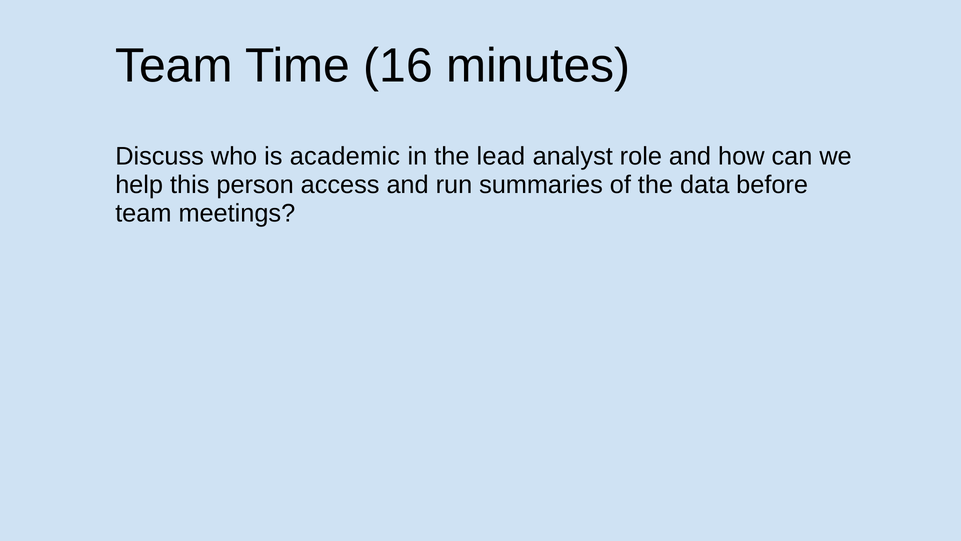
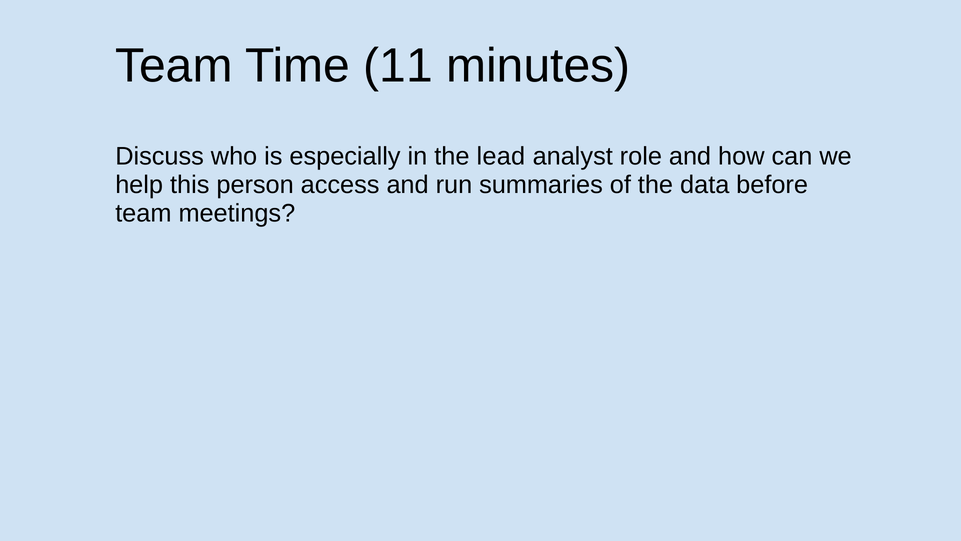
16: 16 -> 11
academic: academic -> especially
